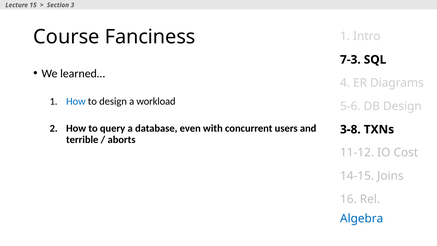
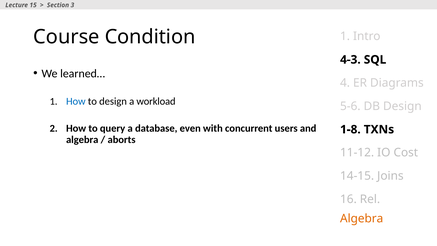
Fanciness: Fanciness -> Condition
7-3: 7-3 -> 4-3
3-8: 3-8 -> 1-8
terrible at (82, 140): terrible -> algebra
Algebra at (362, 218) colour: blue -> orange
